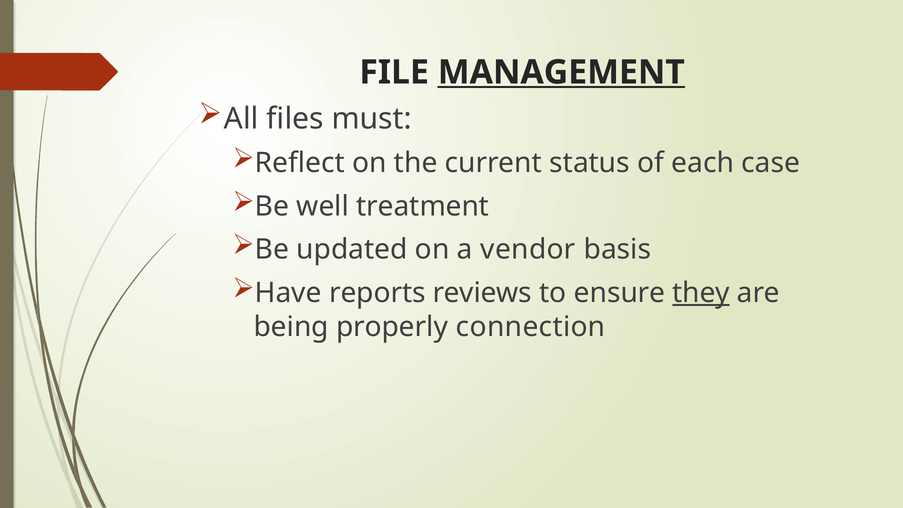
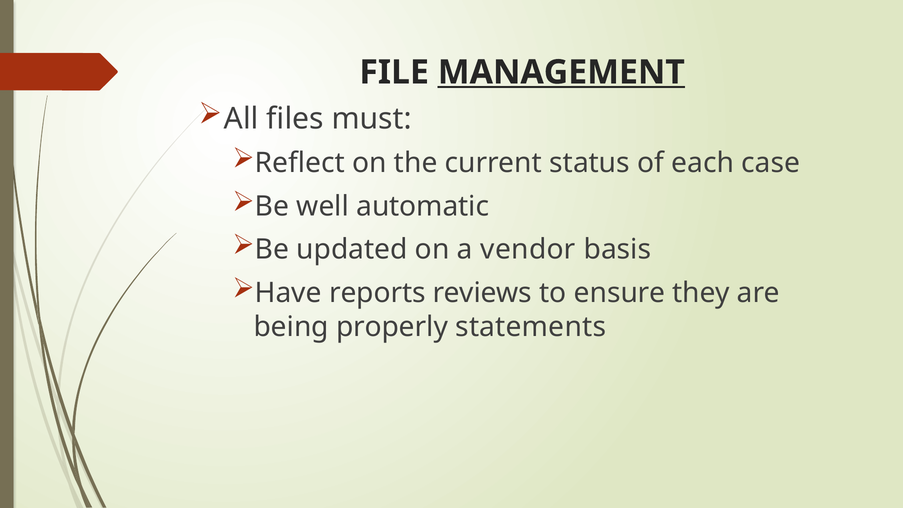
treatment: treatment -> automatic
they underline: present -> none
connection: connection -> statements
